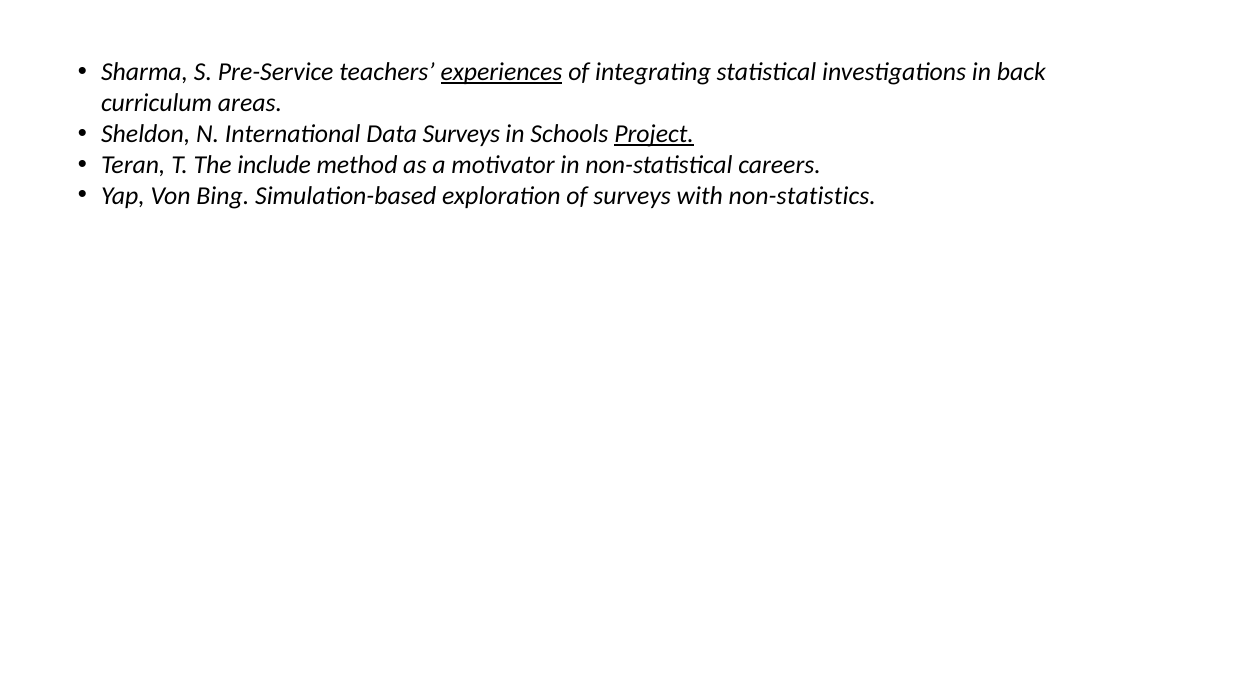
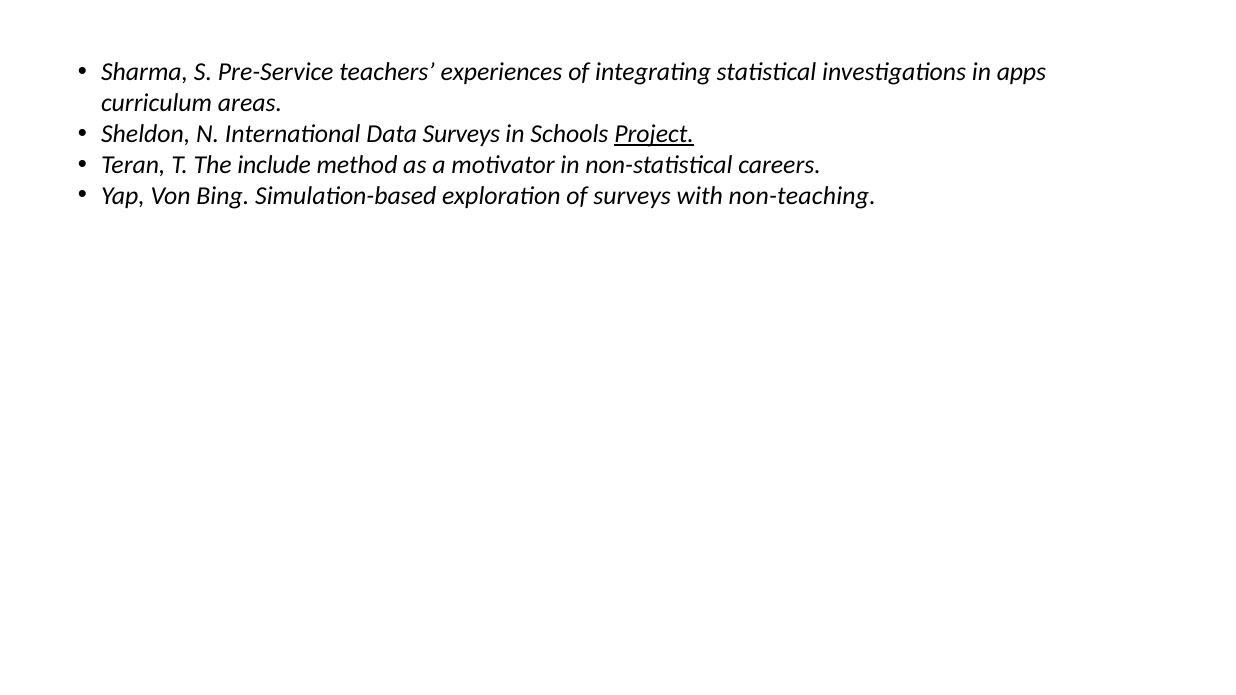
experiences underline: present -> none
back: back -> apps
non-statistics: non-statistics -> non-teaching
